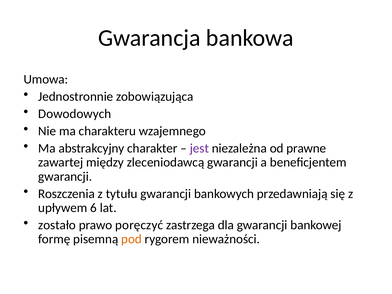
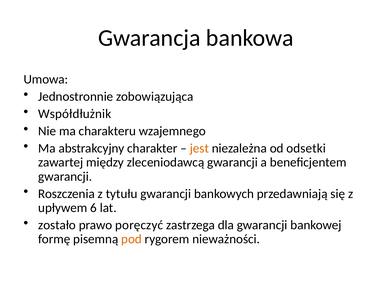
Dowodowych: Dowodowych -> Współdłużnik
jest colour: purple -> orange
prawne: prawne -> odsetki
